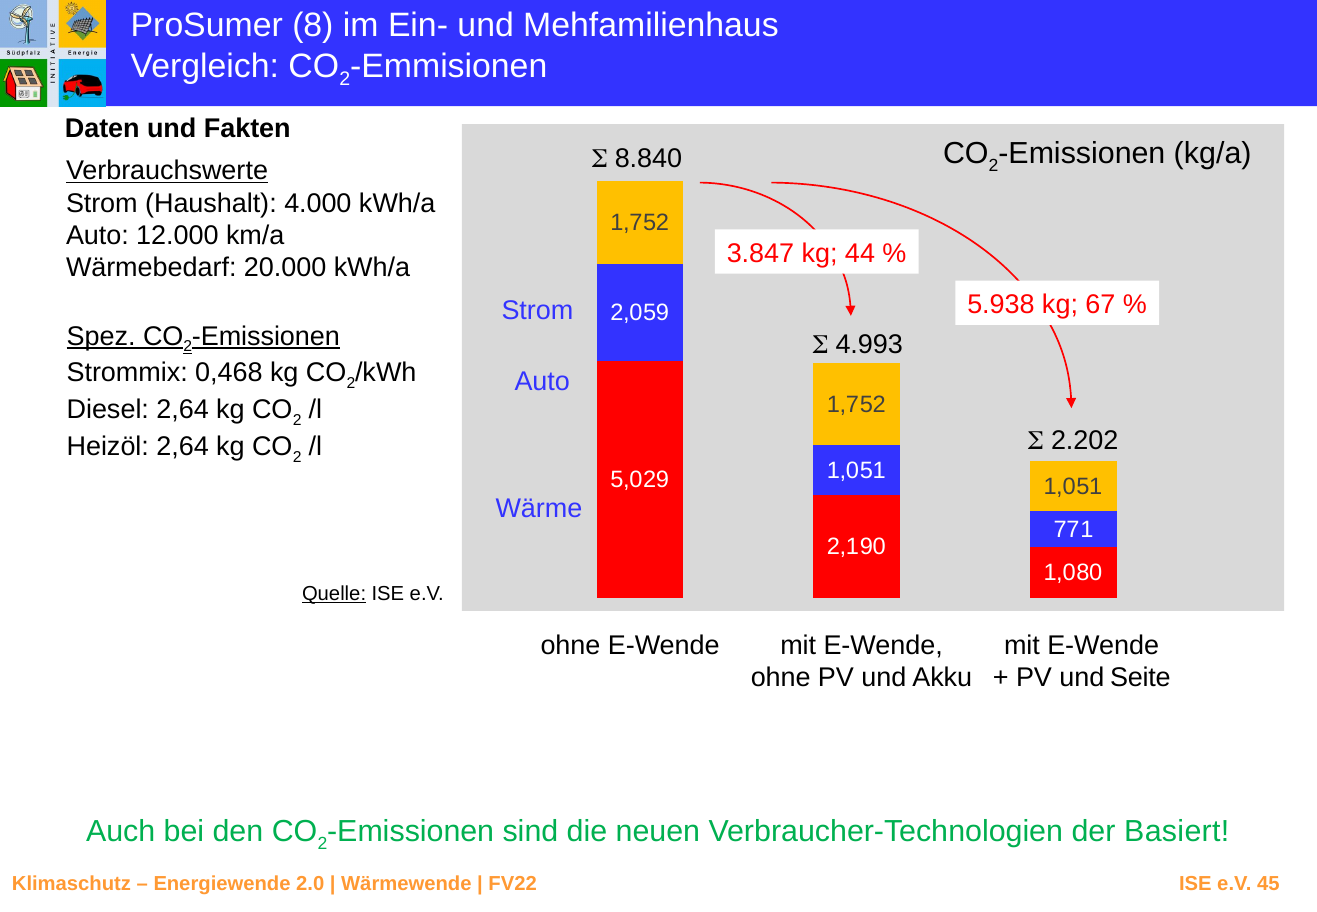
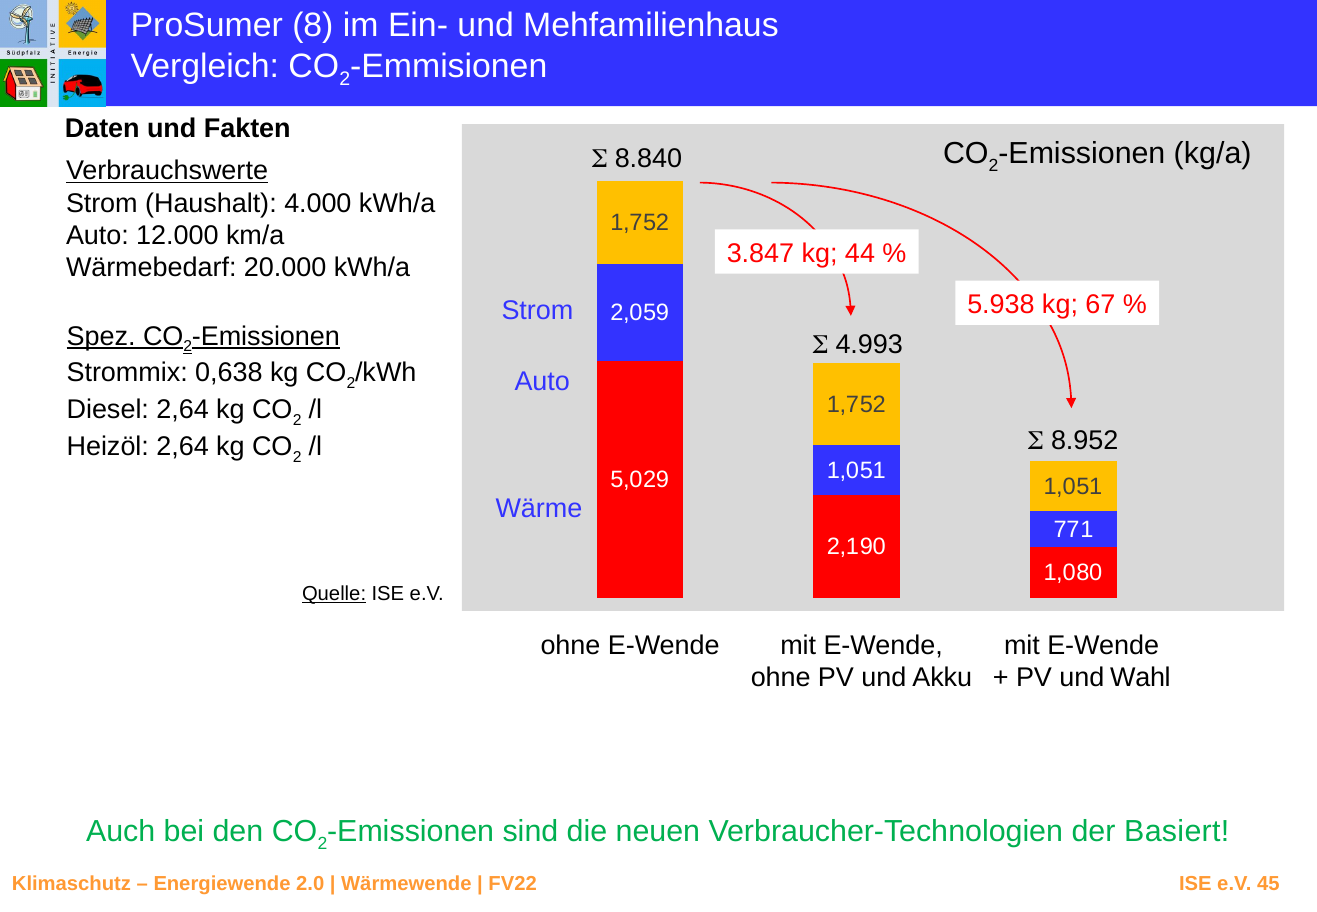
0,468: 0,468 -> 0,638
2.202: 2.202 -> 8.952
Seite: Seite -> Wahl
